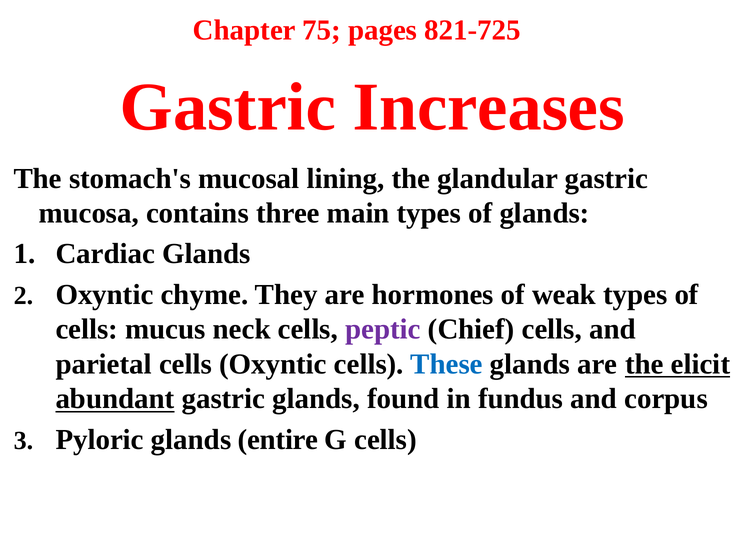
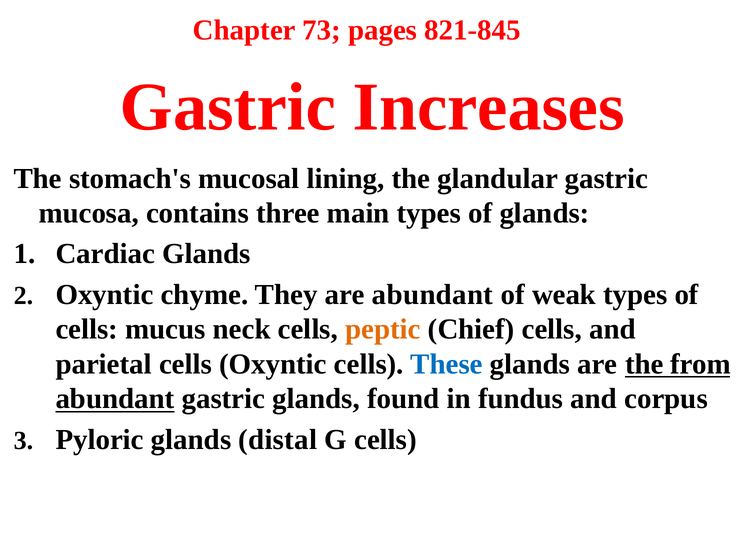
75: 75 -> 73
821-725: 821-725 -> 821-845
are hormones: hormones -> abundant
peptic colour: purple -> orange
elicit: elicit -> from
entire: entire -> distal
